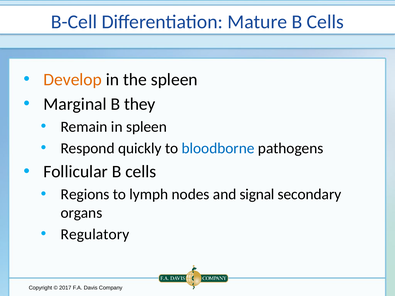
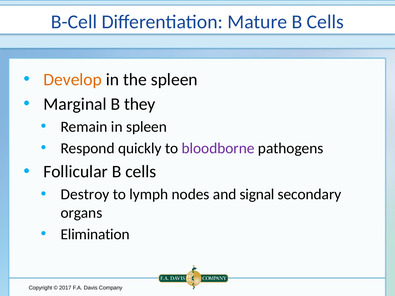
bloodborne colour: blue -> purple
Regions: Regions -> Destroy
Regulatory: Regulatory -> Elimination
